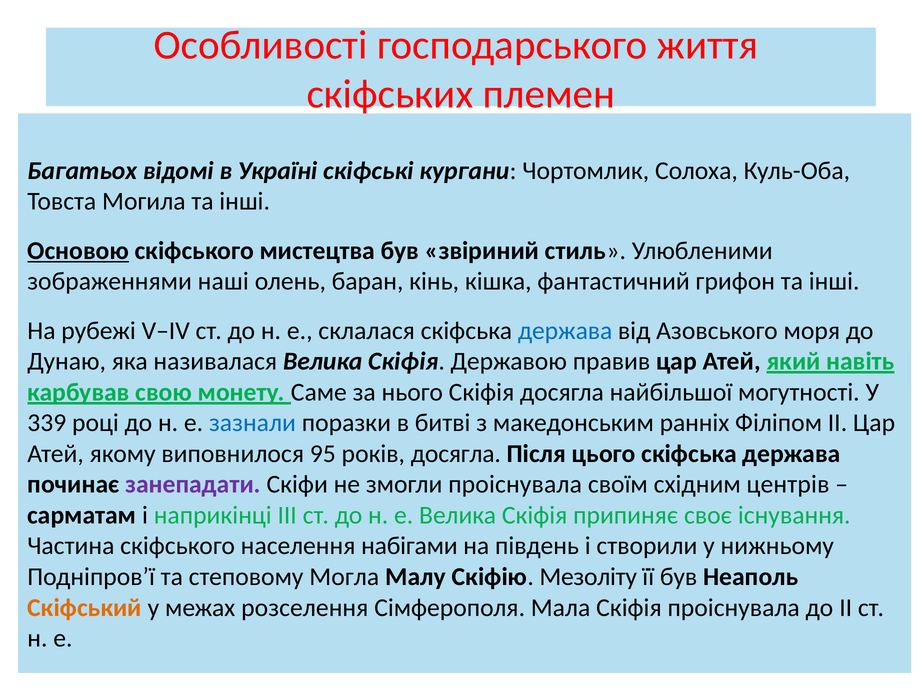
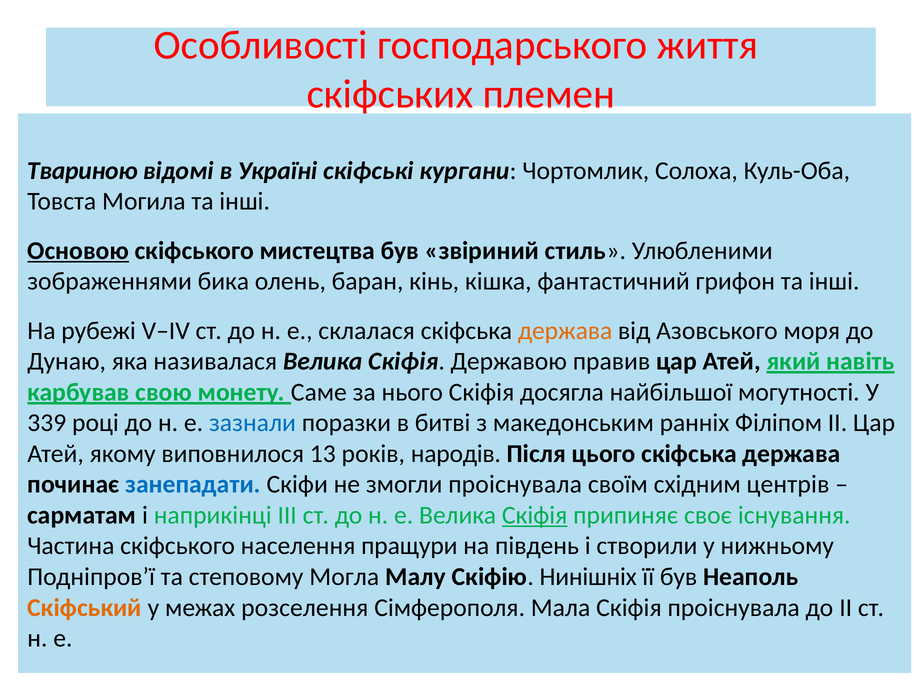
Багатьох: Багатьох -> Твариною
наші: наші -> бика
держава at (565, 330) colour: blue -> orange
95: 95 -> 13
років досягла: досягла -> народів
занепадати colour: purple -> blue
Скіфія at (535, 515) underline: none -> present
набігами: набігами -> пращури
Мезоліту: Мезоліту -> Нинішніх
